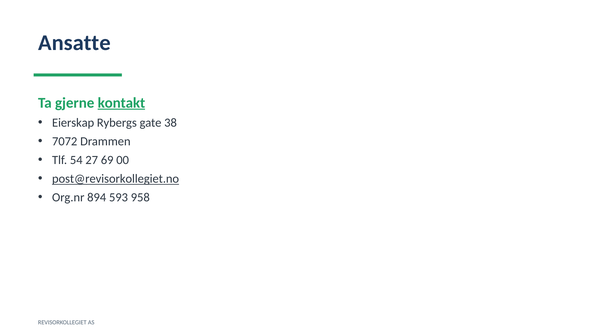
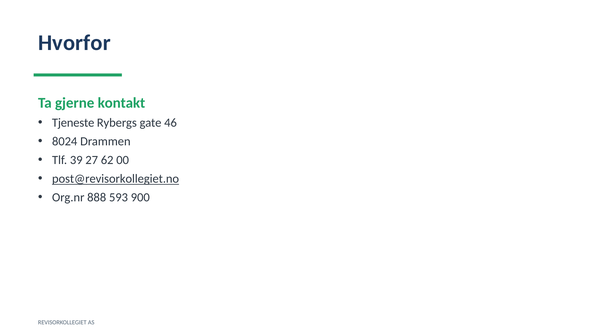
Ansatte: Ansatte -> Hvorfor
kontakt underline: present -> none
Eierskap: Eierskap -> Tjeneste
38: 38 -> 46
7072: 7072 -> 8024
54: 54 -> 39
69: 69 -> 62
894: 894 -> 888
958: 958 -> 900
